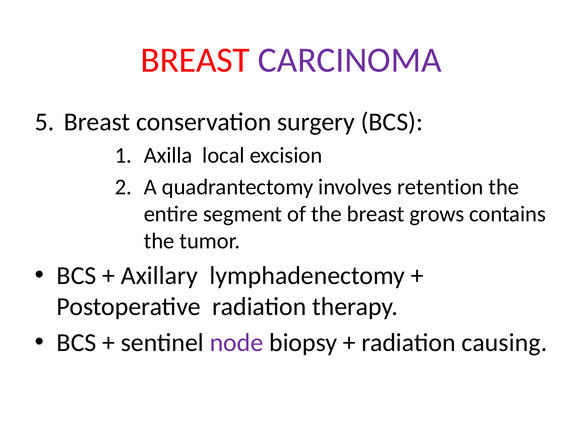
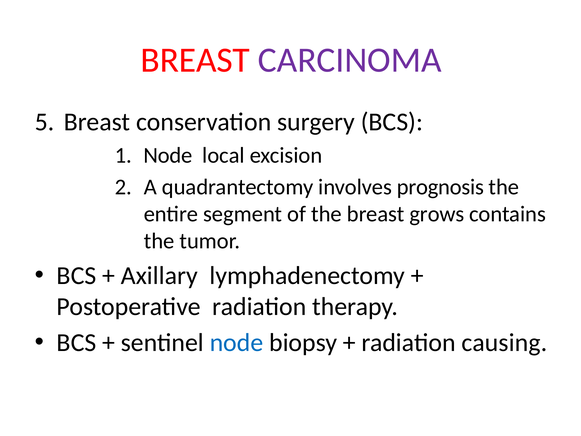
Axilla at (168, 155): Axilla -> Node
retention: retention -> prognosis
node at (236, 343) colour: purple -> blue
